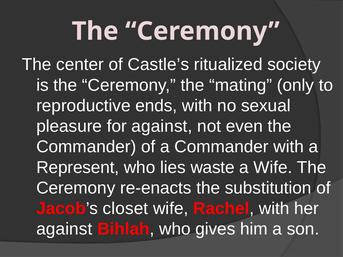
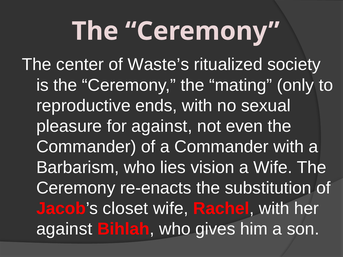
Castle’s: Castle’s -> Waste’s
Represent: Represent -> Barbarism
waste: waste -> vision
